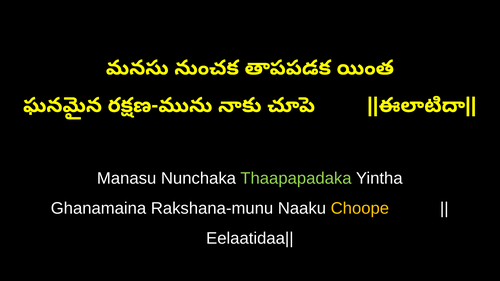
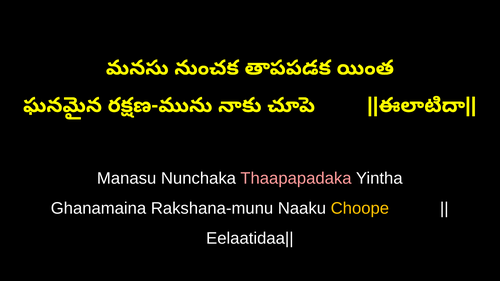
Thaapapadaka colour: light green -> pink
